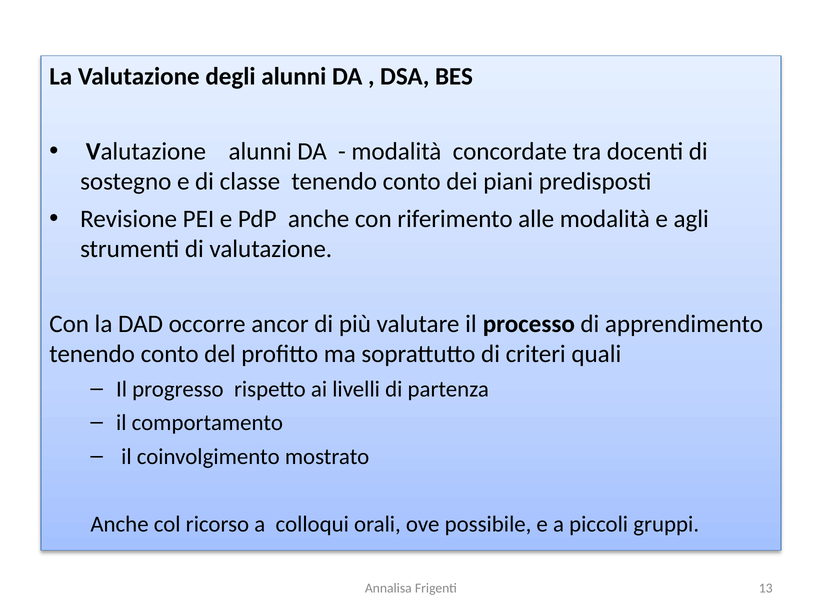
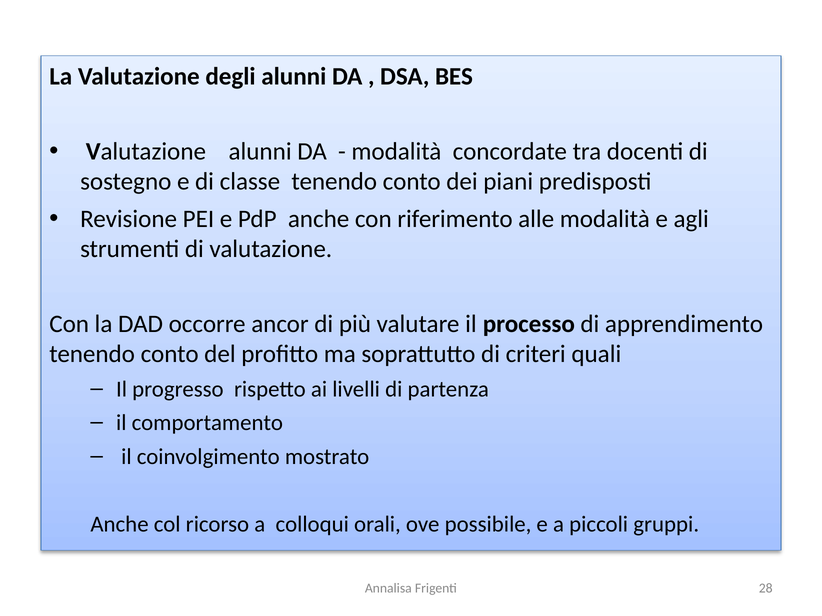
13: 13 -> 28
